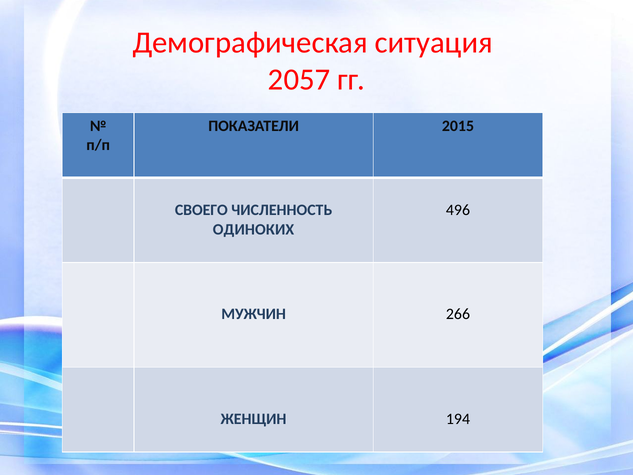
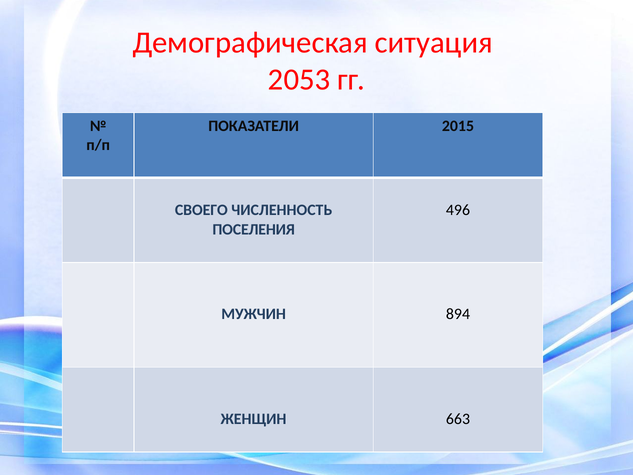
2057: 2057 -> 2053
ОДИНОКИХ: ОДИНОКИХ -> ПОСЕЛЕНИЯ
266: 266 -> 894
194: 194 -> 663
